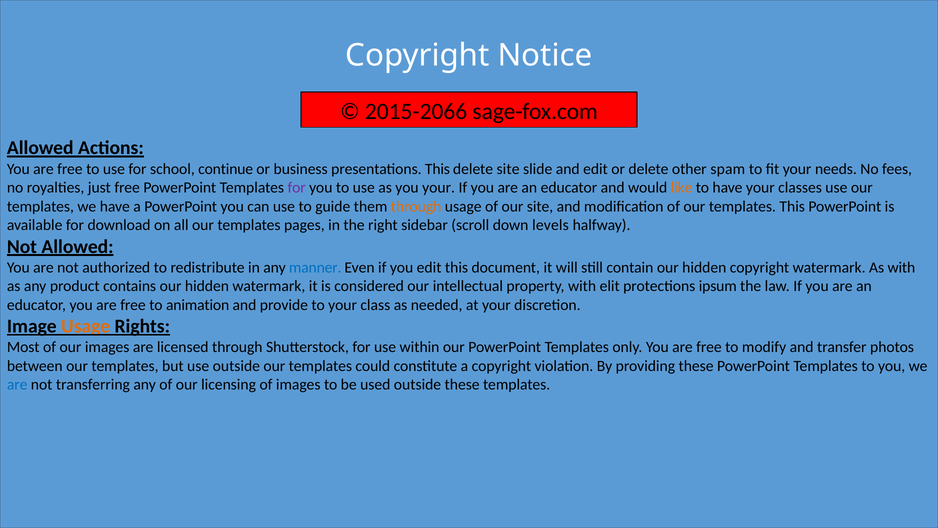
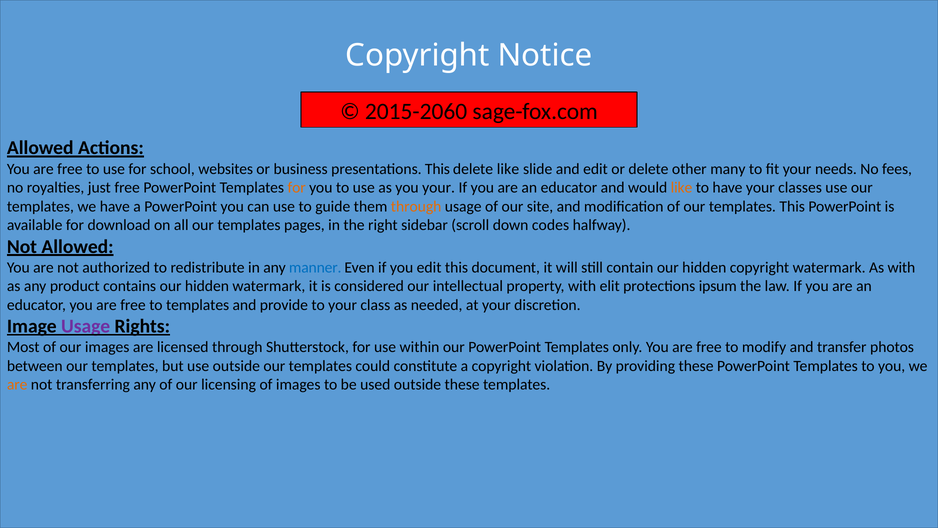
2015-2066: 2015-2066 -> 2015-2060
continue: continue -> websites
delete site: site -> like
spam: spam -> many
for at (297, 188) colour: purple -> orange
levels: levels -> codes
to animation: animation -> templates
Usage at (86, 326) colour: orange -> purple
are at (17, 384) colour: blue -> orange
